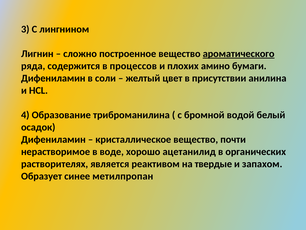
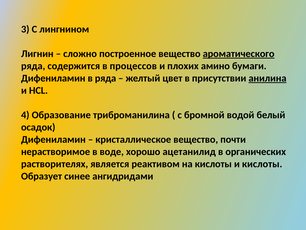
в соли: соли -> ряда
анилина underline: none -> present
на твердые: твердые -> кислоты
и запахом: запахом -> кислоты
метилпропан: метилпропан -> ангидридами
